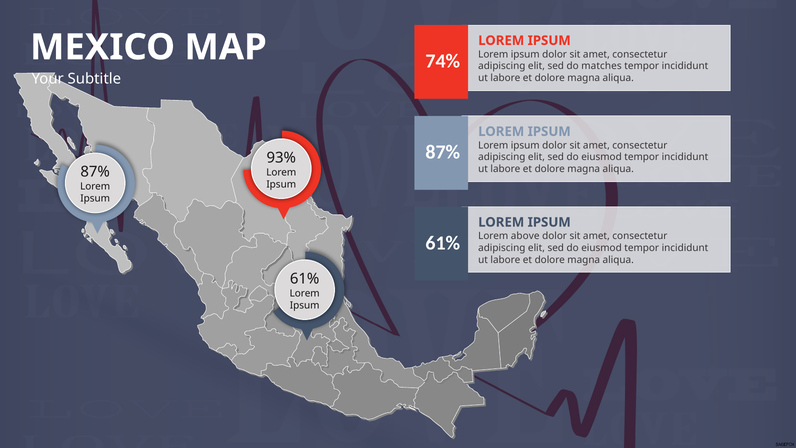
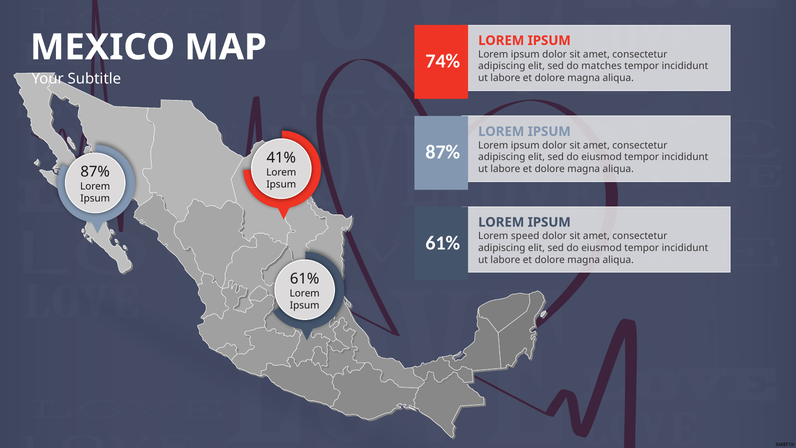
93%: 93% -> 41%
above: above -> speed
